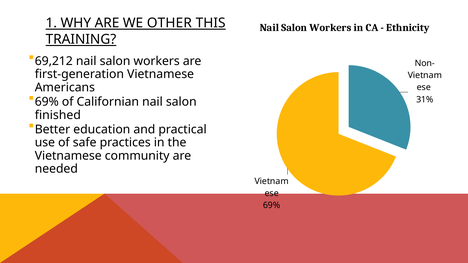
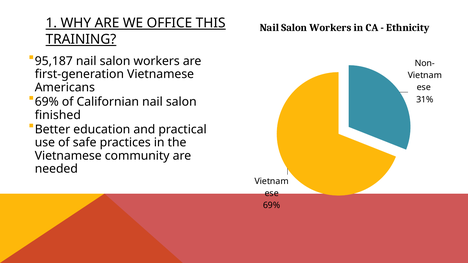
OTHER: OTHER -> OFFICE
69,212: 69,212 -> 95,187
